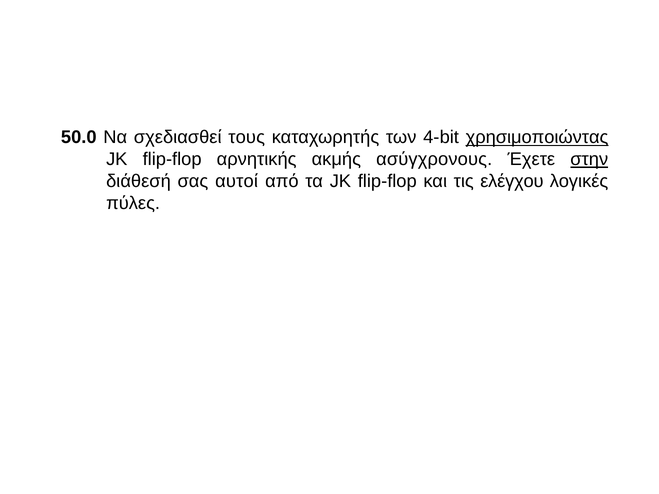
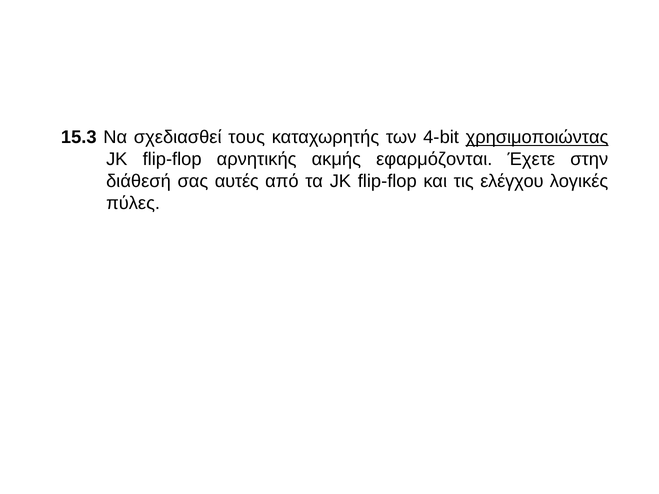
50.0: 50.0 -> 15.3
ασύγχρονους: ασύγχρονους -> εφαρμόζονται
στην underline: present -> none
αυτοί: αυτοί -> αυτές
